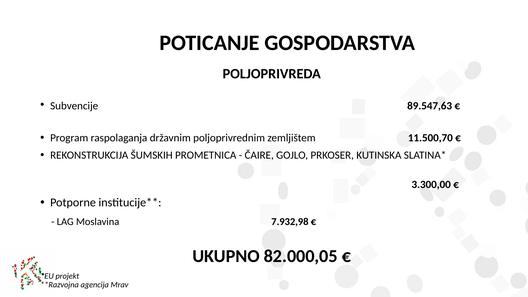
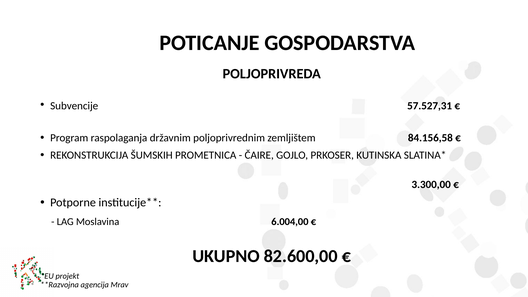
89.547,63: 89.547,63 -> 57.527,31
11.500,70: 11.500,70 -> 84.156,58
7.932,98: 7.932,98 -> 6.004,00
82.000,05: 82.000,05 -> 82.600,00
